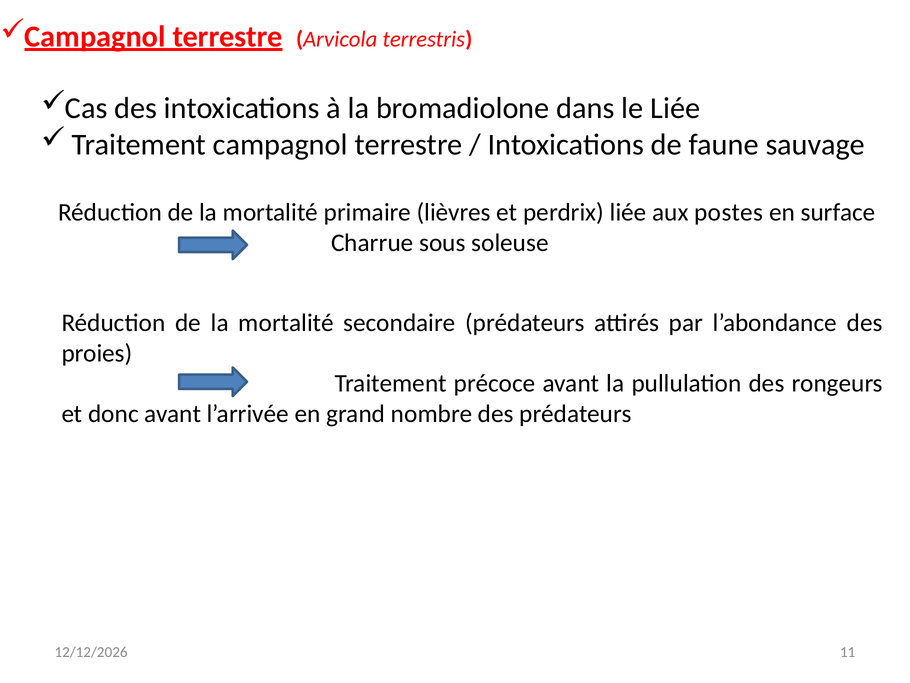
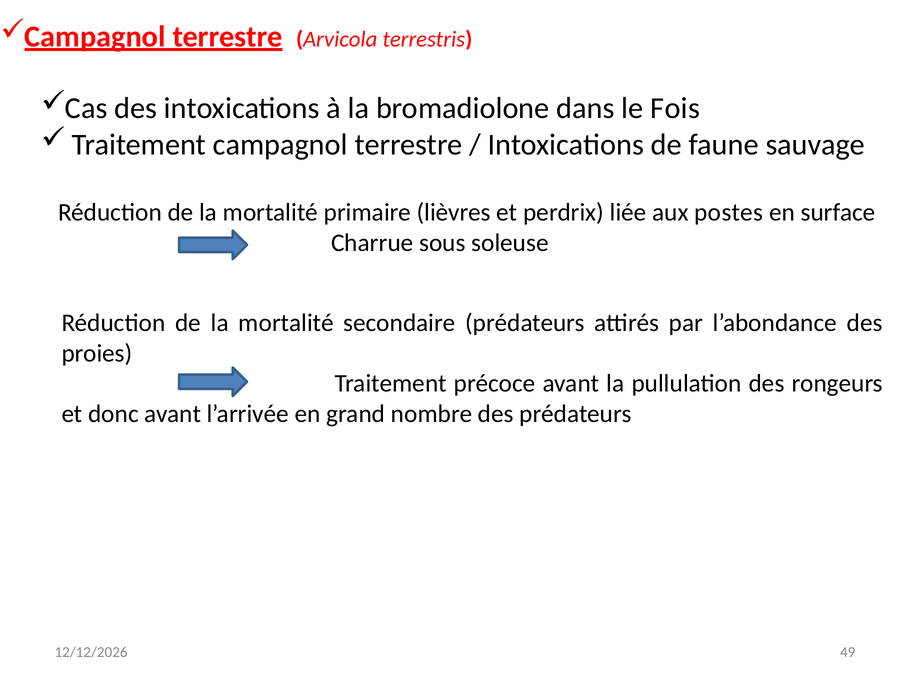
le Liée: Liée -> Fois
11: 11 -> 49
